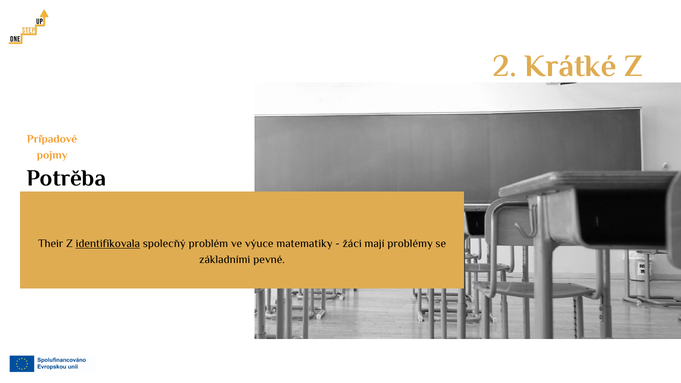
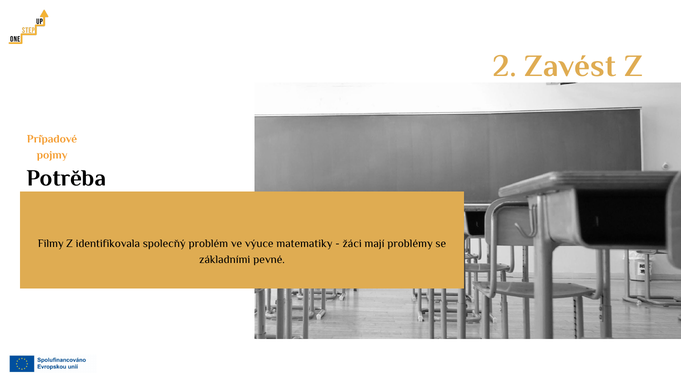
Krátké: Krátké -> Zavést
Their: Their -> Filmy
identifikovala underline: present -> none
